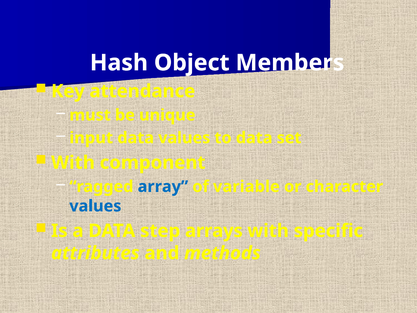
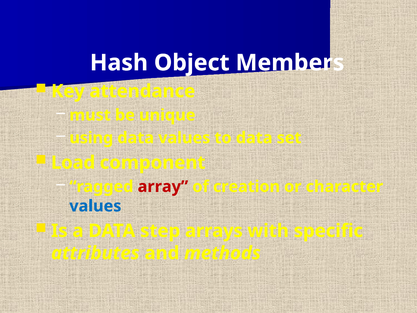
input: input -> using
With at (73, 163): With -> Load
array colour: blue -> red
variable: variable -> creation
